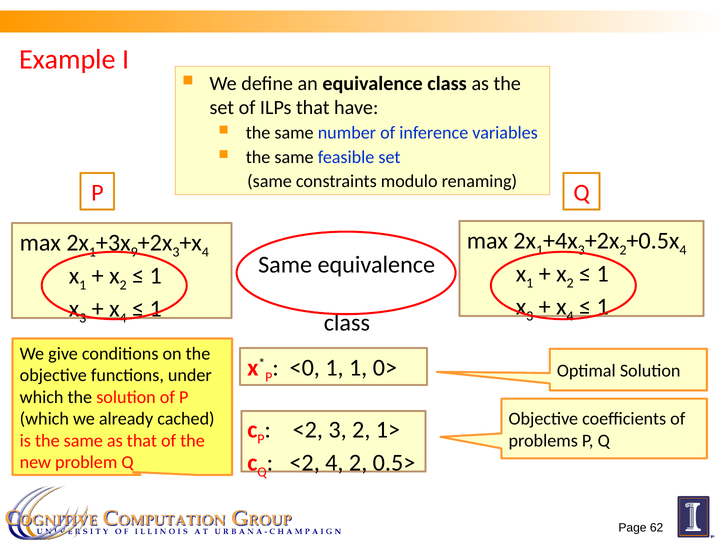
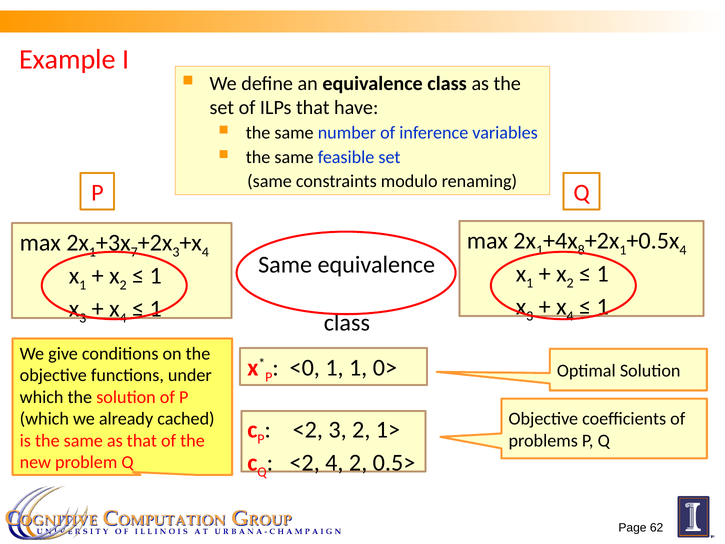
3 at (581, 250): 3 -> 8
2 at (623, 250): 2 -> 1
9: 9 -> 7
